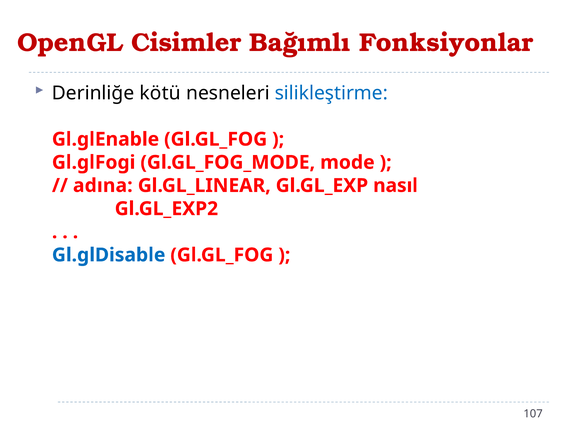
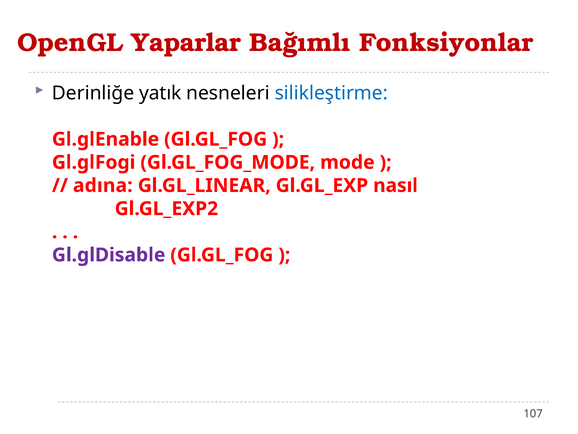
Cisimler: Cisimler -> Yaparlar
kötü: kötü -> yatık
Gl.glDisable colour: blue -> purple
